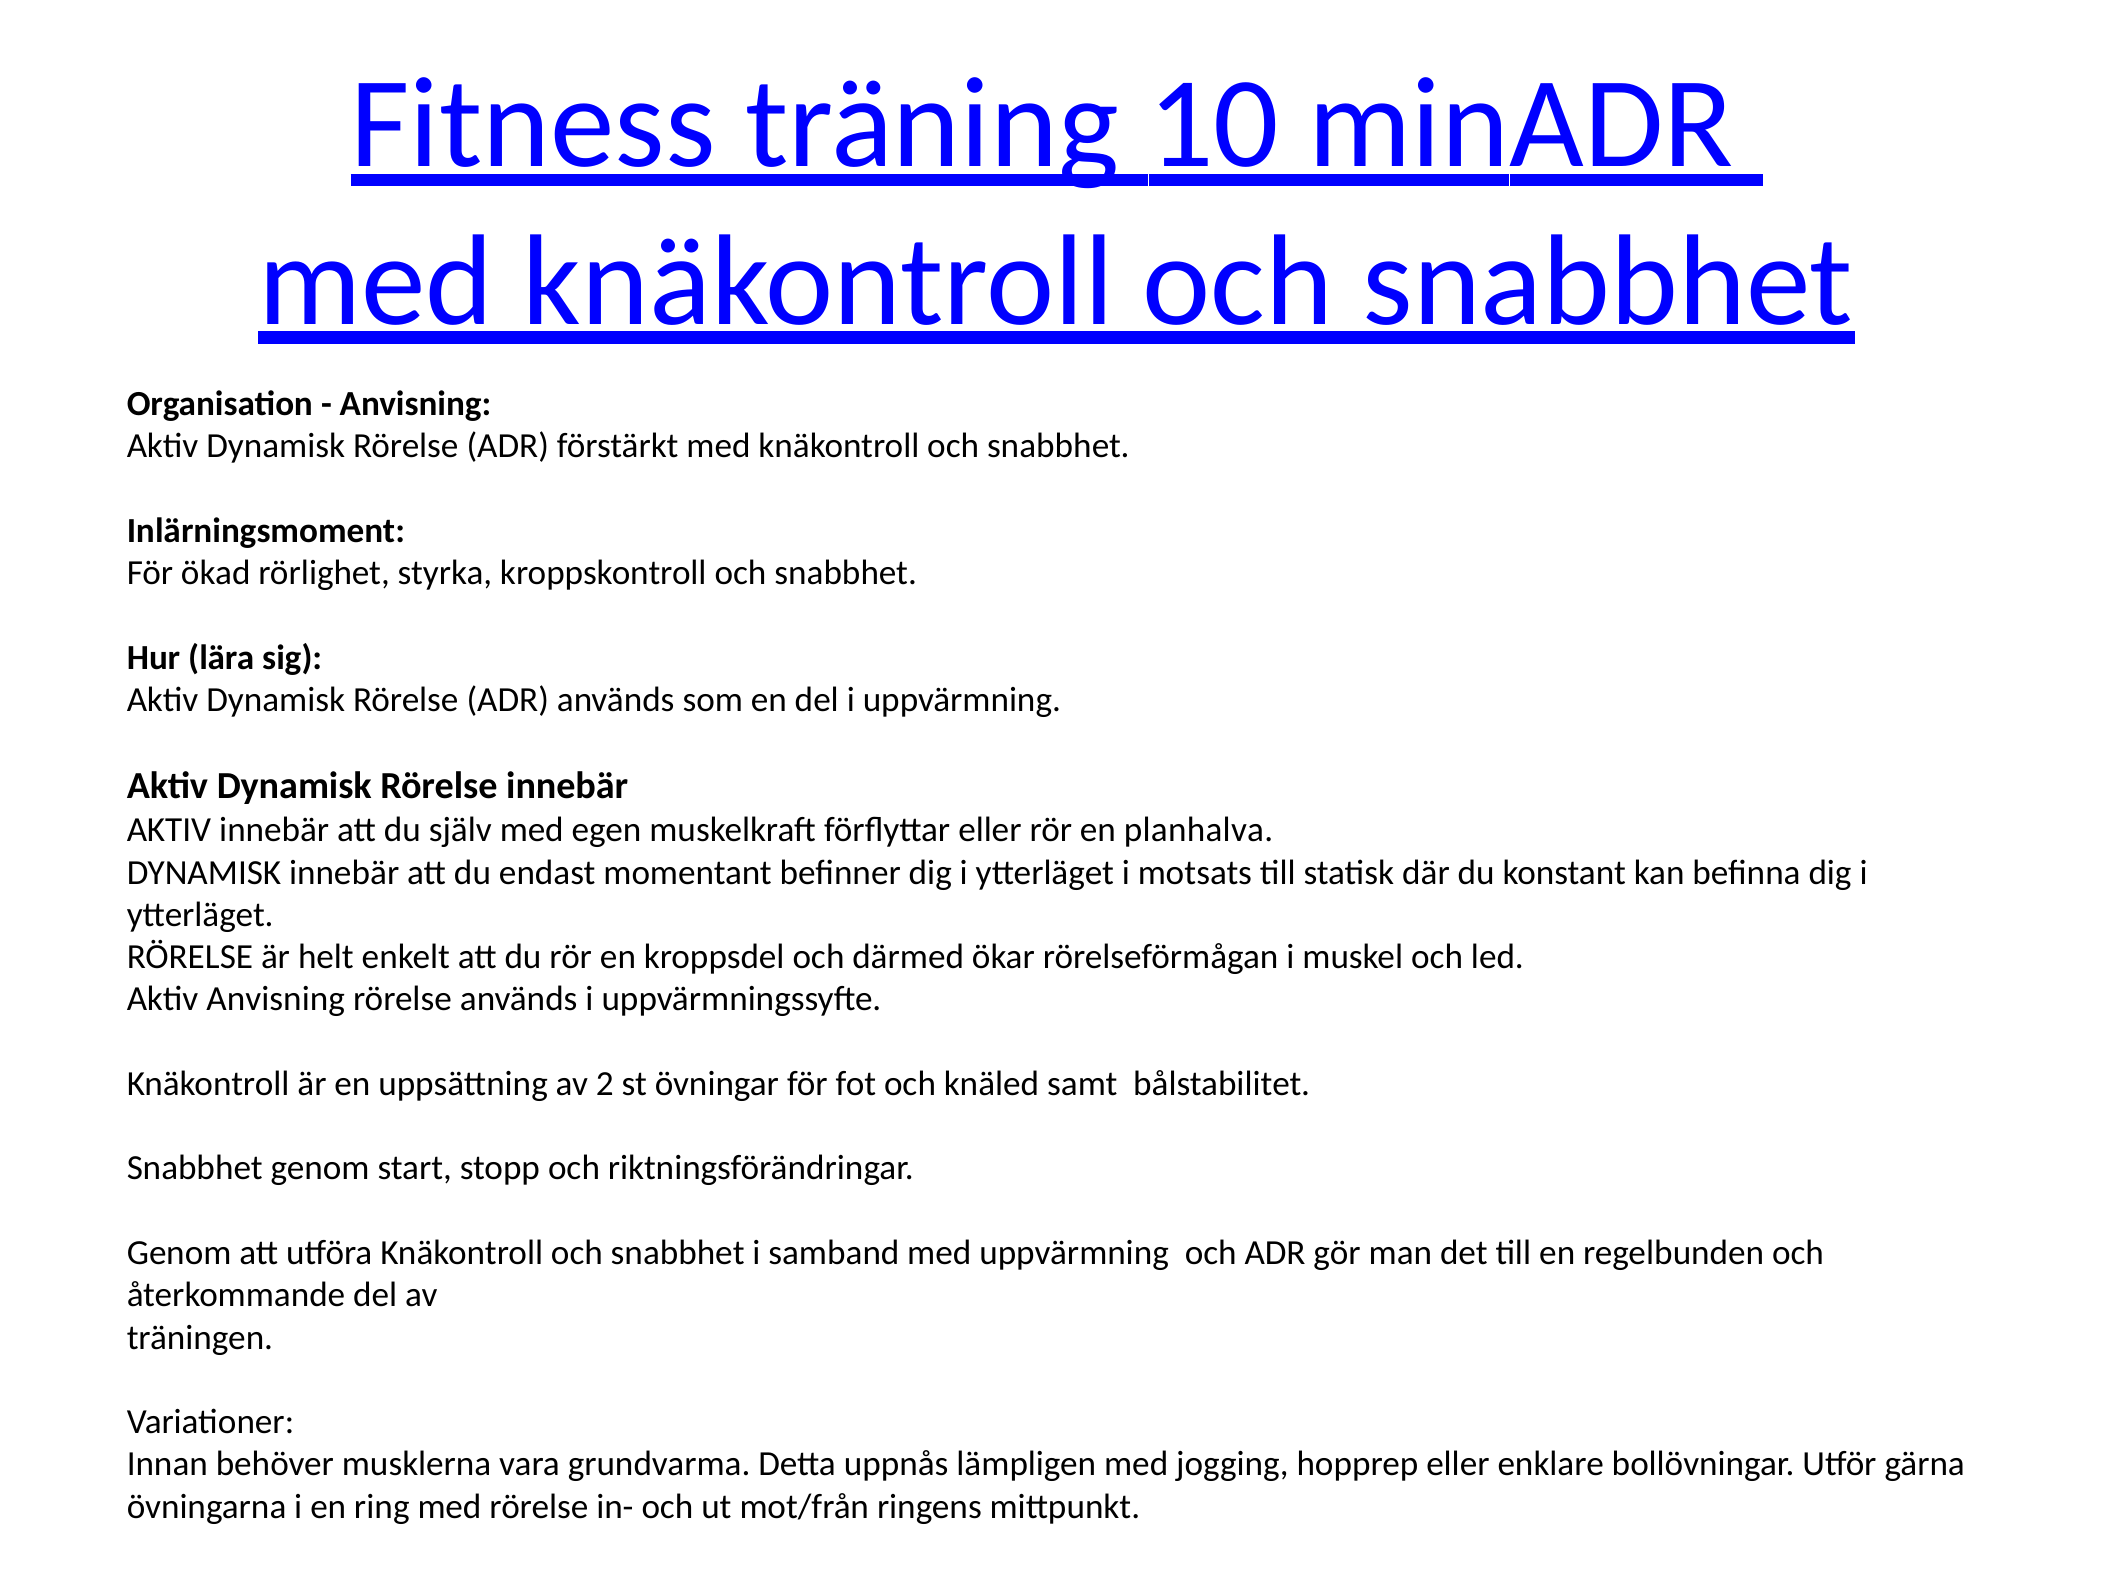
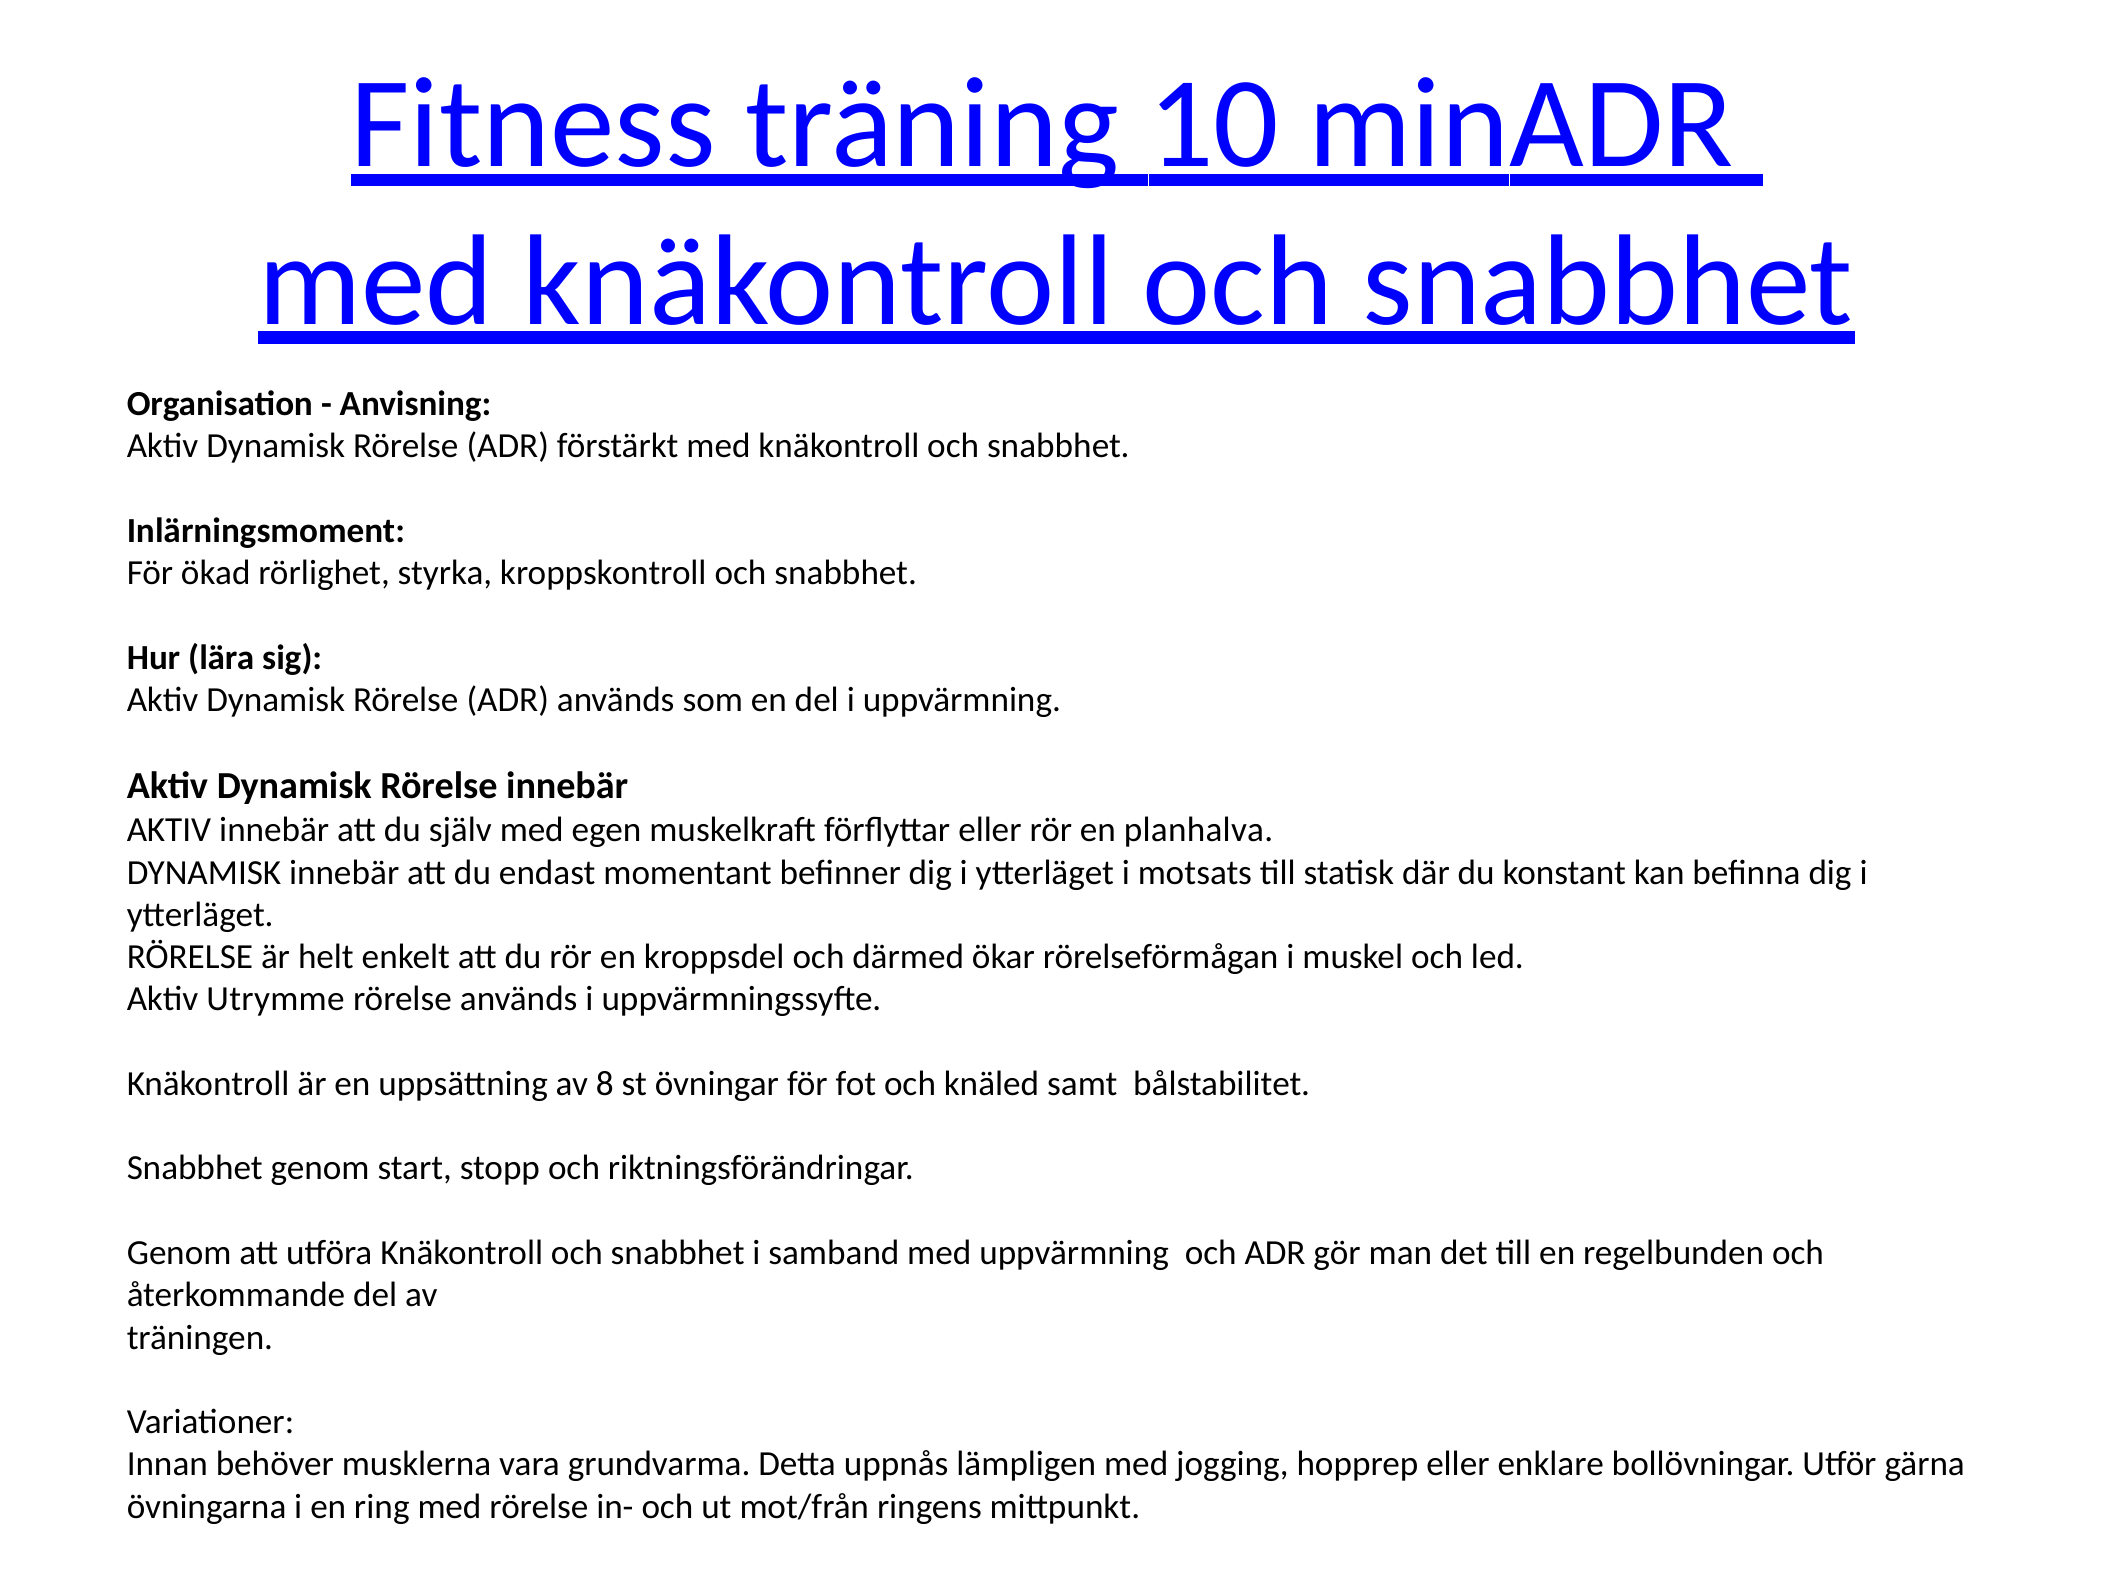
Aktiv Anvisning: Anvisning -> Utrymme
2: 2 -> 8
